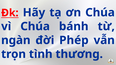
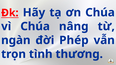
bánh: bánh -> nâng
